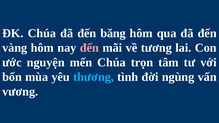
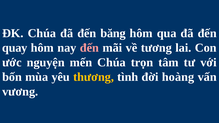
vàng: vàng -> quay
thương colour: light blue -> yellow
ngùng: ngùng -> hoàng
